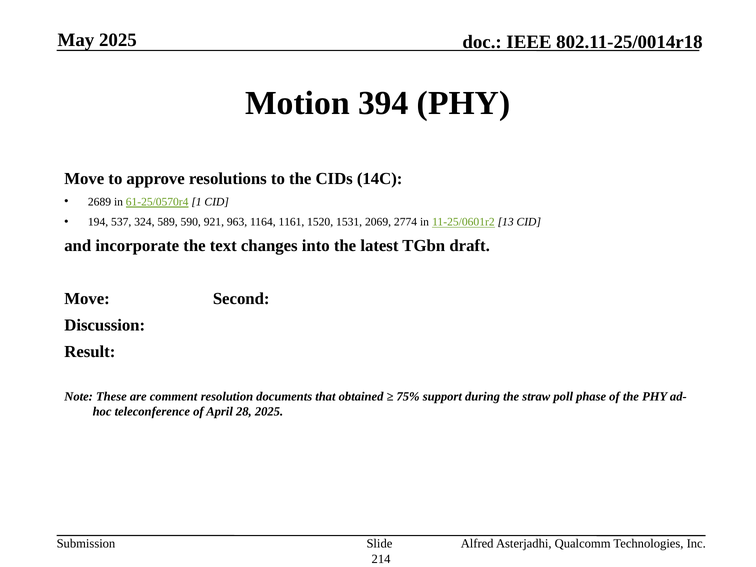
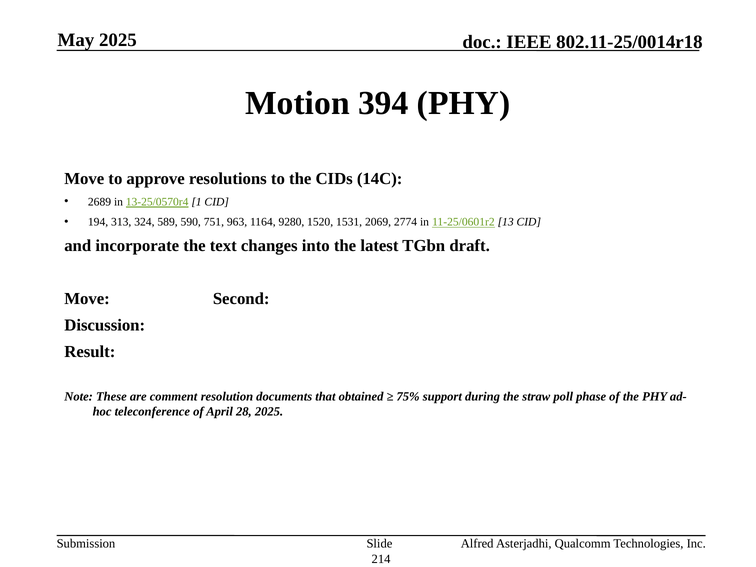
61-25/0570r4: 61-25/0570r4 -> 13-25/0570r4
537: 537 -> 313
921: 921 -> 751
1161: 1161 -> 9280
